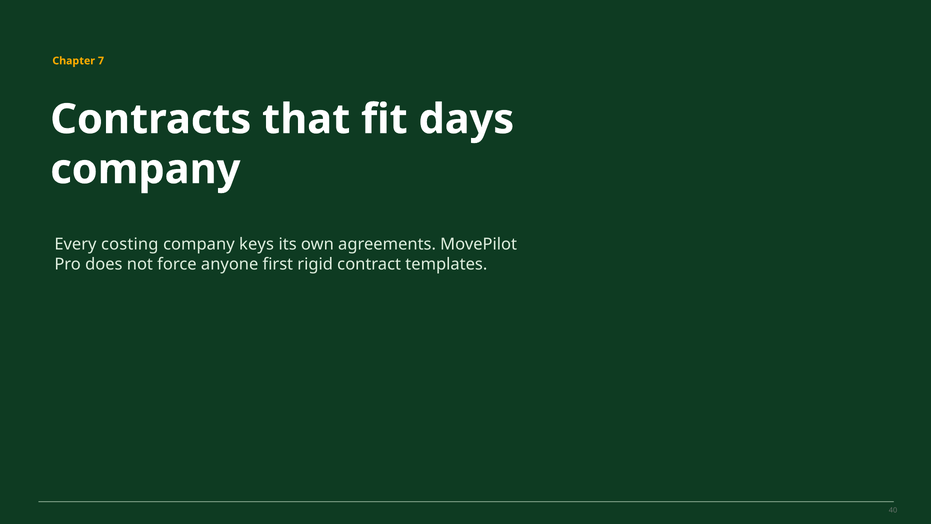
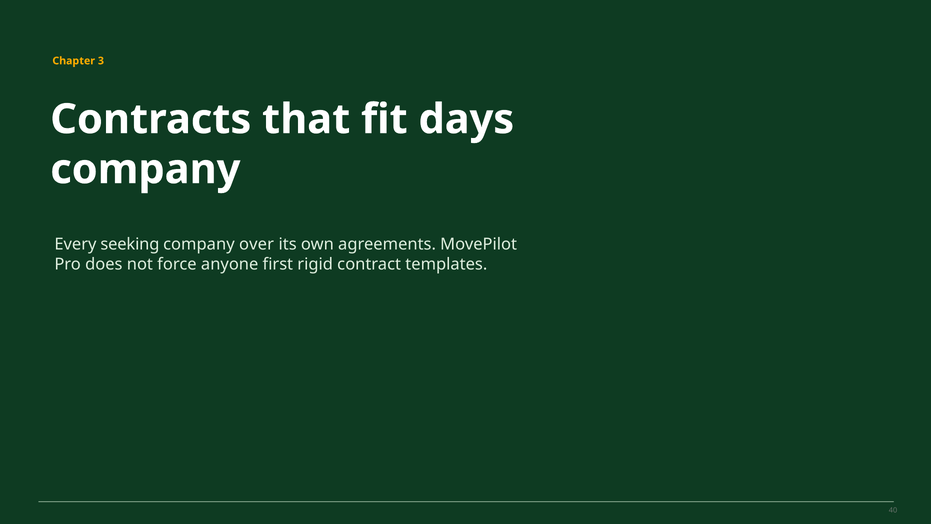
7: 7 -> 3
costing: costing -> seeking
keys: keys -> over
